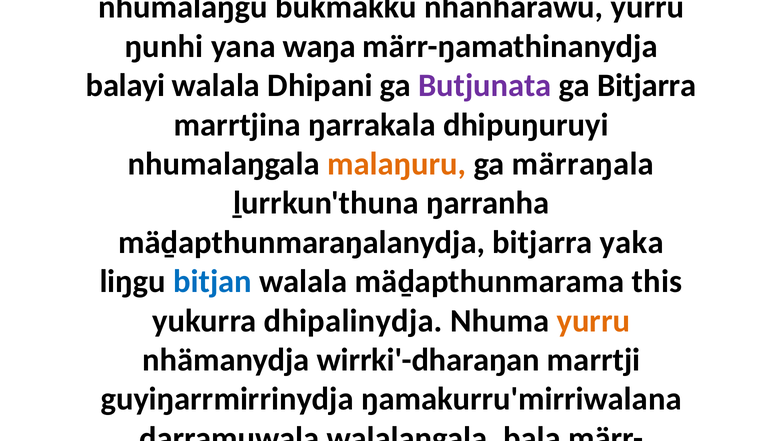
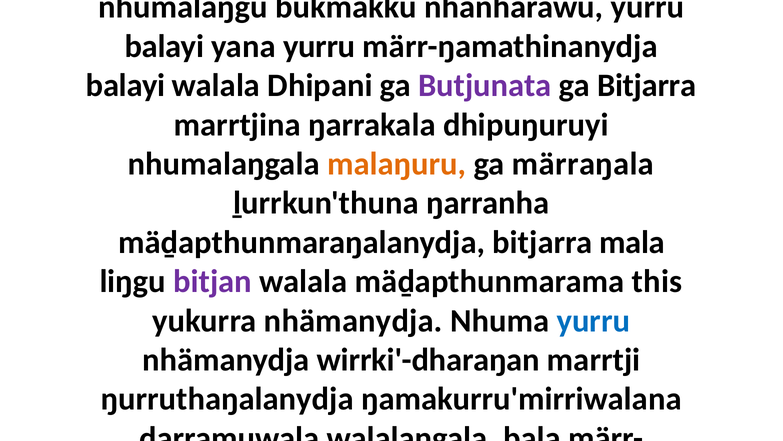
ŋunhi at (164, 46): ŋunhi -> balayi
yana waŋa: waŋa -> yurru
yaka: yaka -> mala
bitjan colour: blue -> purple
yukurra dhipalinydja: dhipalinydja -> nhämanydja
yurru at (593, 320) colour: orange -> blue
guyiŋarrmirrinydja: guyiŋarrmirrinydja -> ŋurruthaŋalanydja
